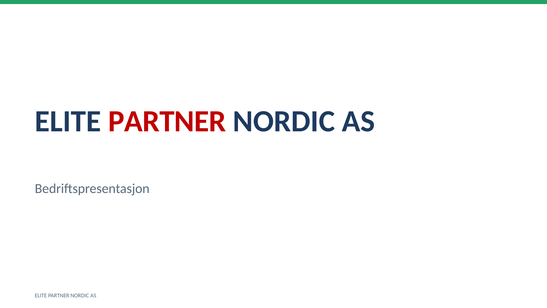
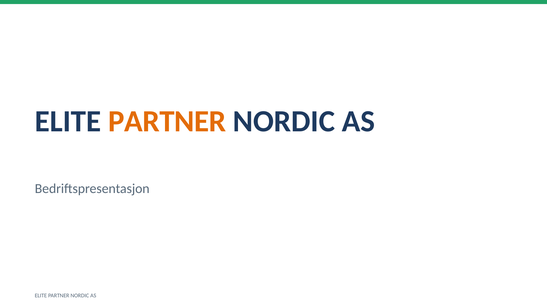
PARTNER at (167, 121) colour: red -> orange
